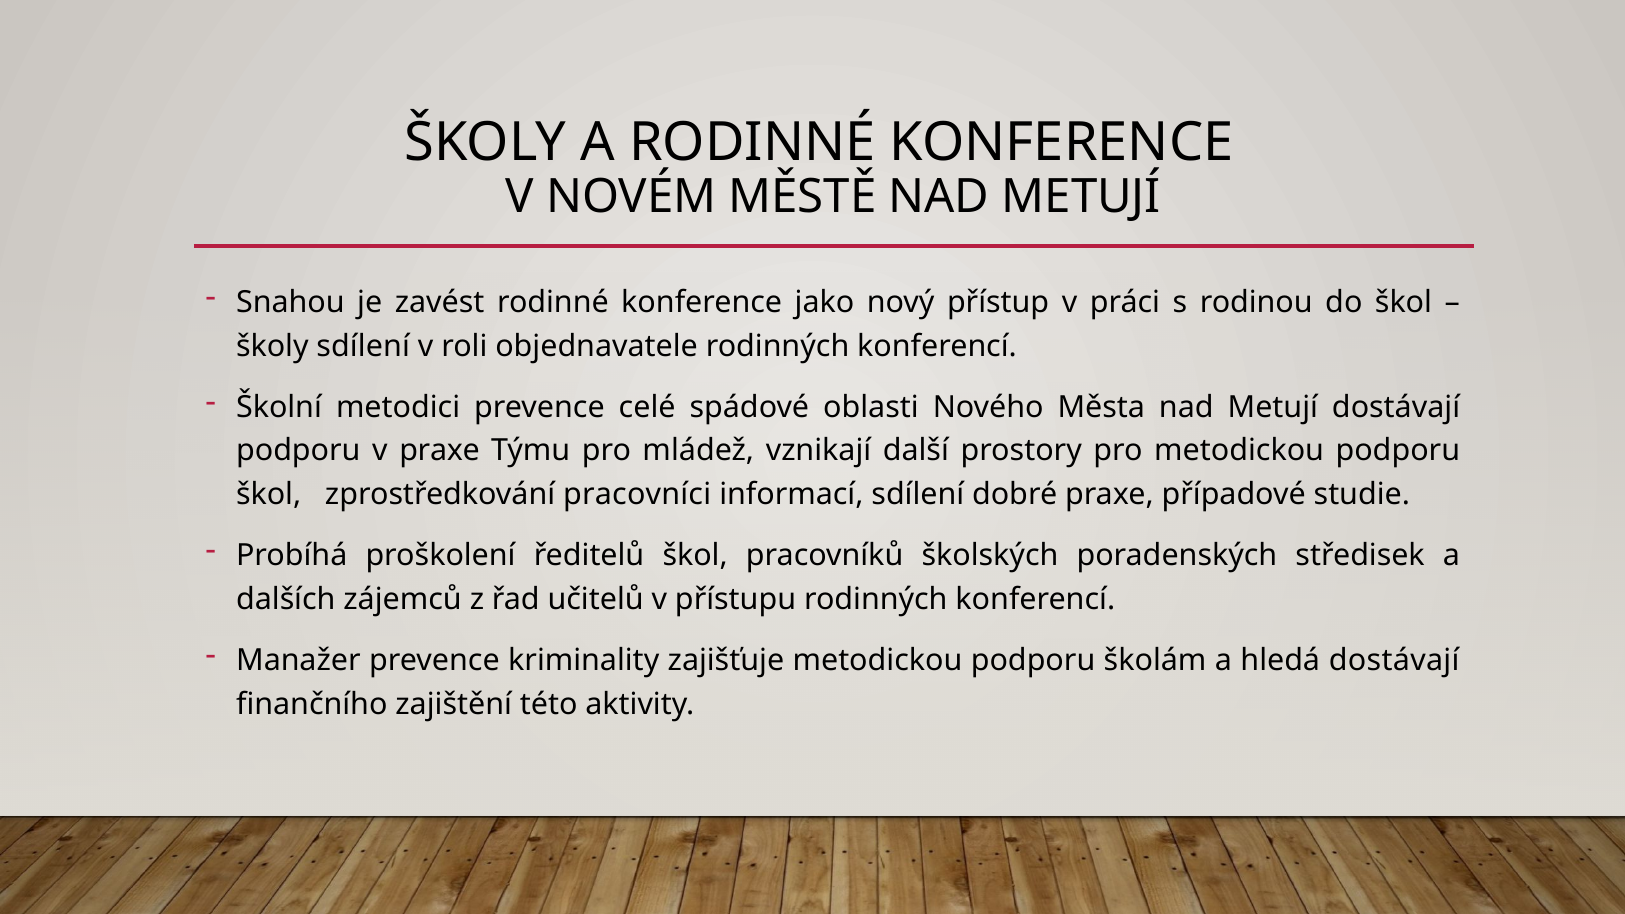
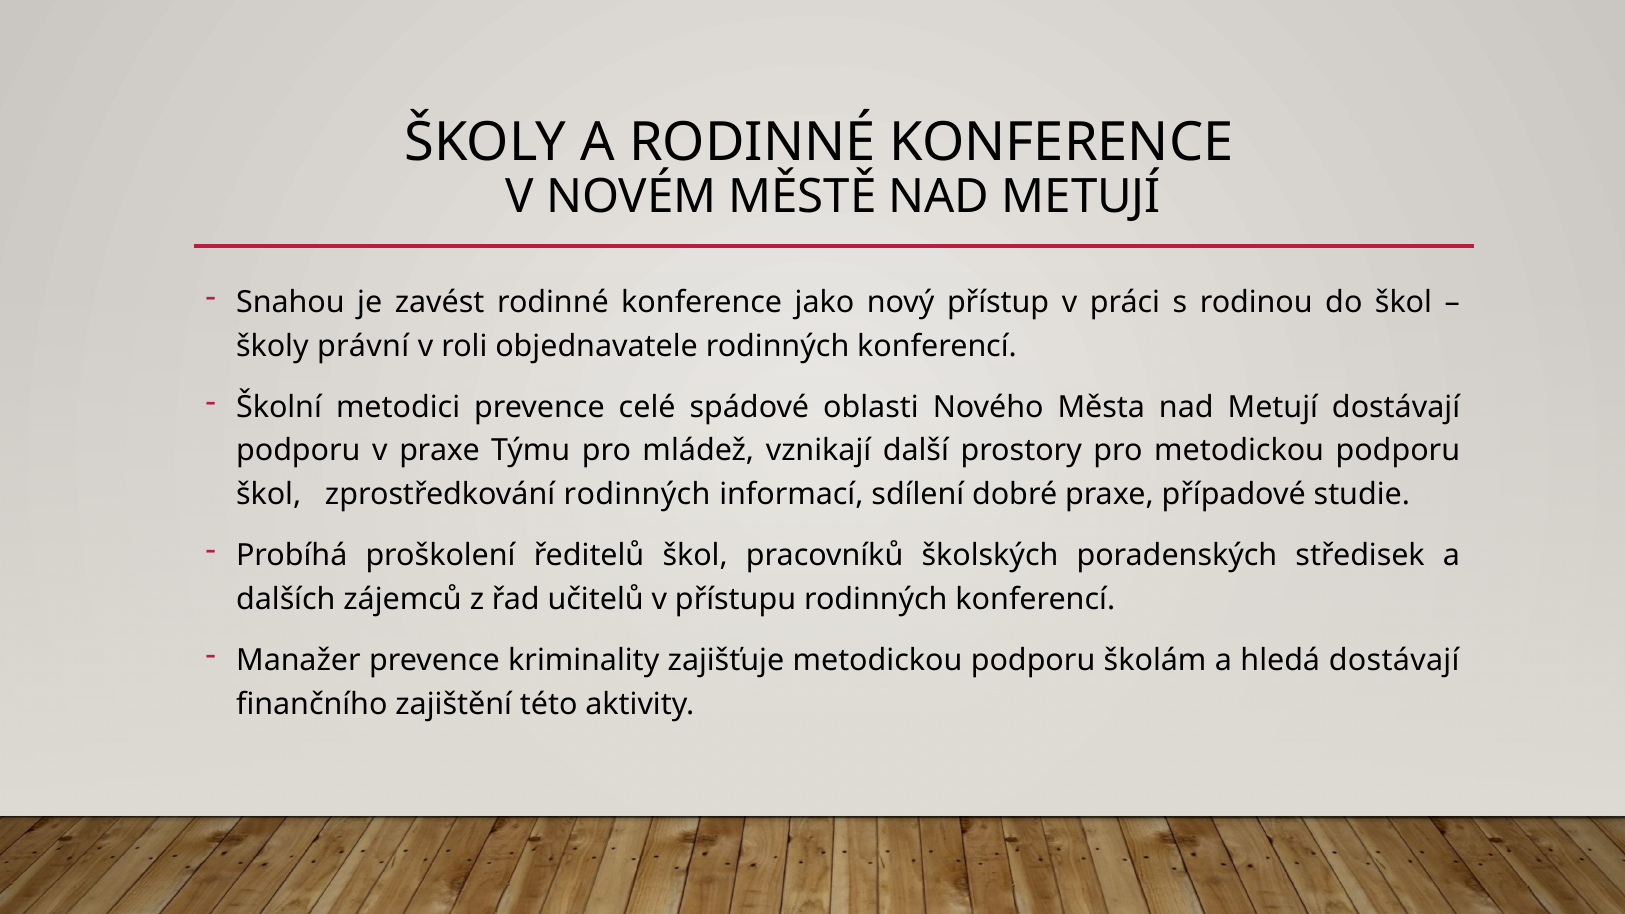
školy sdílení: sdílení -> právní
zprostředkování pracovníci: pracovníci -> rodinných
